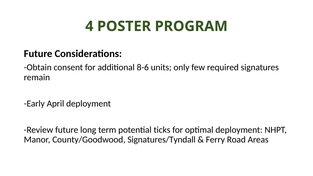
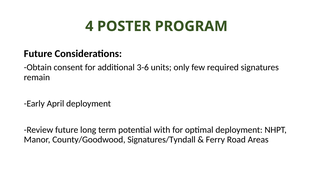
8-6: 8-6 -> 3-6
ticks: ticks -> with
